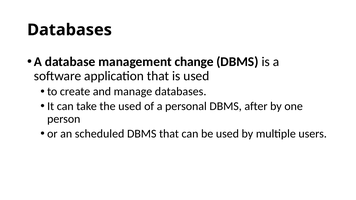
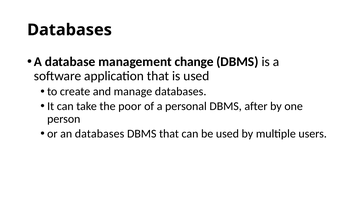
the used: used -> poor
an scheduled: scheduled -> databases
